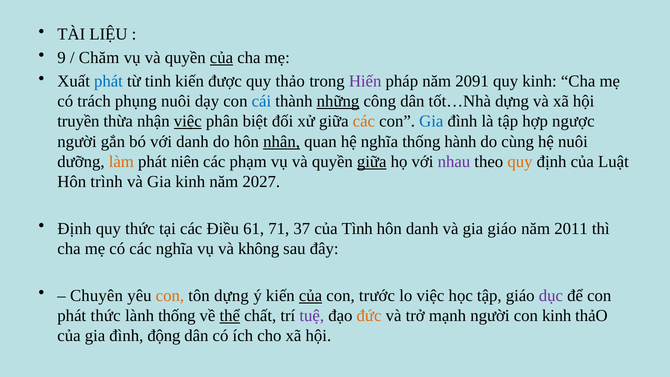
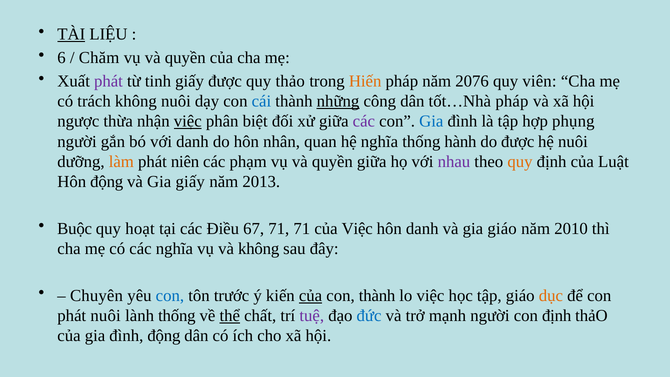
TÀI underline: none -> present
9: 9 -> 6
của at (221, 58) underline: present -> none
phát at (108, 81) colour: blue -> purple
tinh kiến: kiến -> giấy
Hiến colour: purple -> orange
2091: 2091 -> 2076
quy kinh: kinh -> viên
trách phụng: phụng -> không
tốt…Nhà dựng: dựng -> pháp
truyền: truyền -> ngược
các at (364, 121) colour: orange -> purple
ngược: ngược -> phụng
nhân underline: present -> none
do cùng: cùng -> được
giữa at (372, 162) underline: present -> none
Hôn trình: trình -> động
Gia kinh: kinh -> giấy
2027: 2027 -> 2013
Định at (74, 229): Định -> Buộc
quy thức: thức -> hoạt
61: 61 -> 67
71 37: 37 -> 71
của Tình: Tình -> Việc
2011: 2011 -> 2010
con at (170, 296) colour: orange -> blue
tôn dựng: dựng -> trước
con trước: trước -> thành
dục colour: purple -> orange
phát thức: thức -> nuôi
đức colour: orange -> blue
con kinh: kinh -> định
